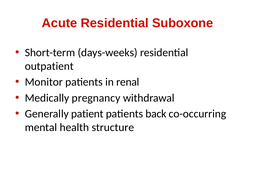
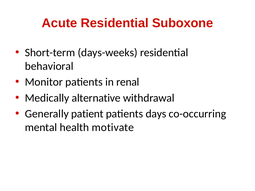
outpatient: outpatient -> behavioral
pregnancy: pregnancy -> alternative
back: back -> days
structure: structure -> motivate
